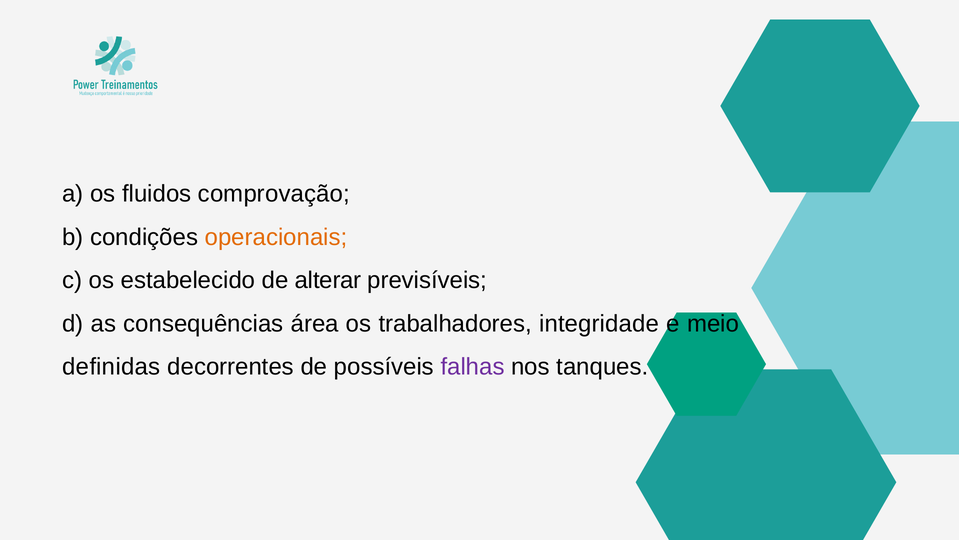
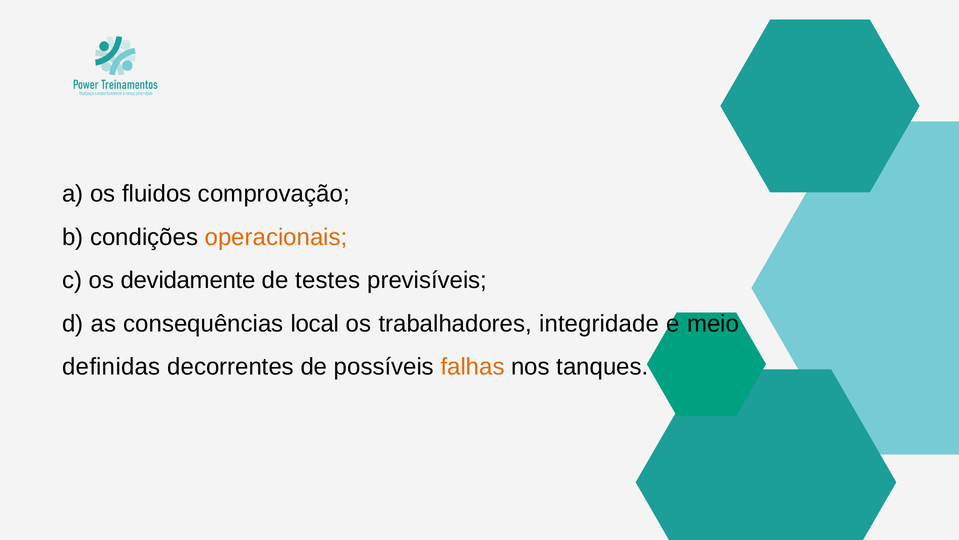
estabelecido: estabelecido -> devidamente
alterar: alterar -> testes
área: área -> local
falhas colour: purple -> orange
